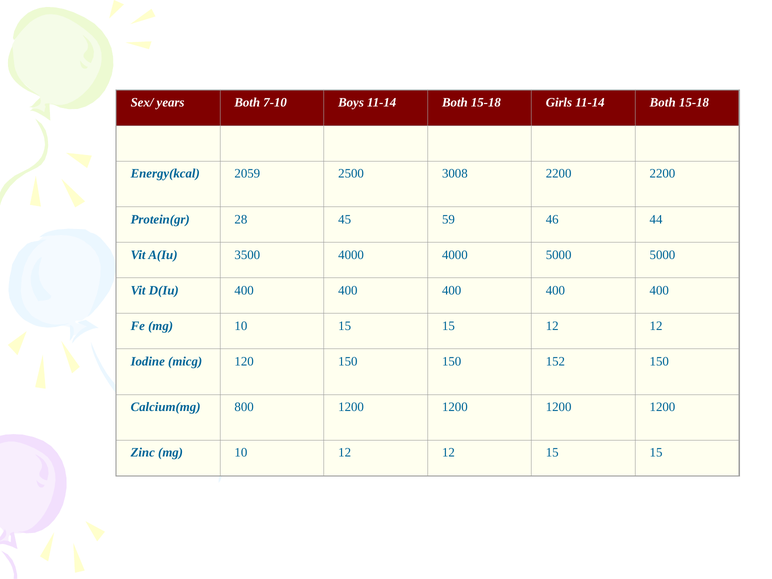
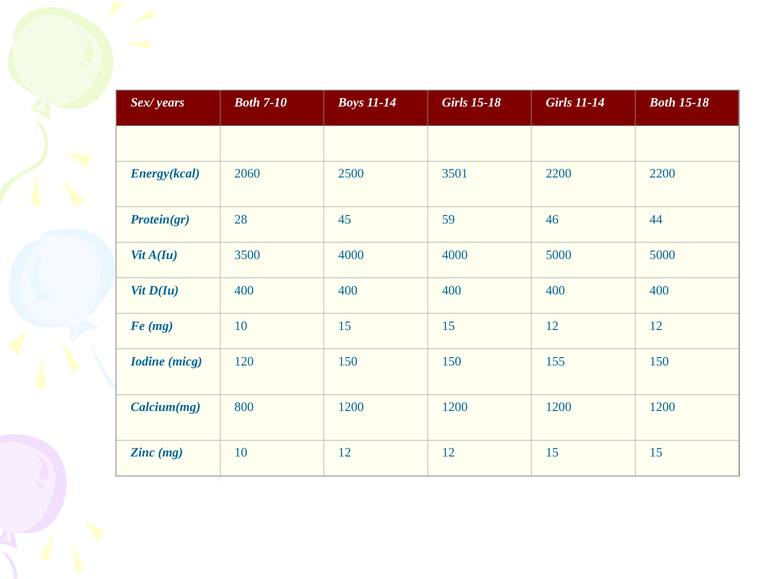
Boys 11-14 Both: Both -> Girls
2059: 2059 -> 2060
3008: 3008 -> 3501
152: 152 -> 155
